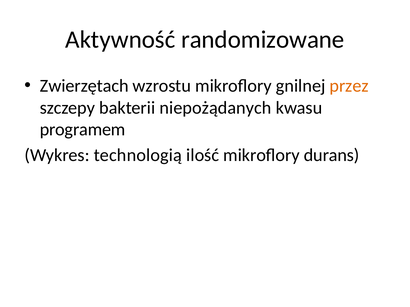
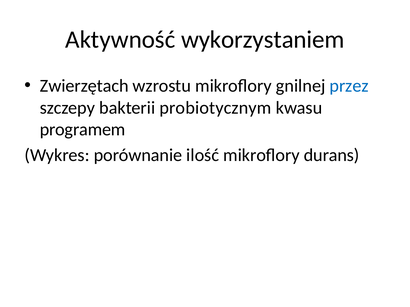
randomizowane: randomizowane -> wykorzystaniem
przez colour: orange -> blue
niepożądanych: niepożądanych -> probiotycznym
technologią: technologią -> porównanie
